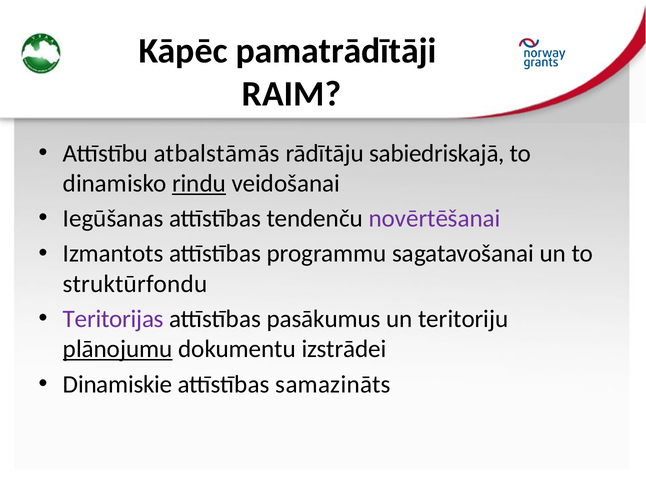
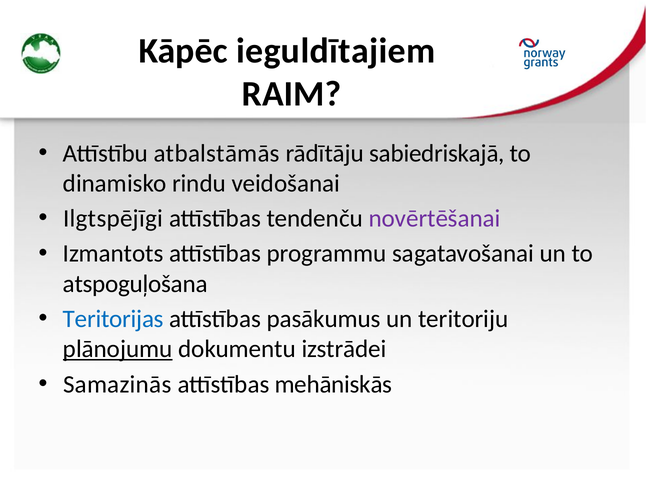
pamatrādītāji: pamatrādītāji -> ieguldītajiem
rindu underline: present -> none
Iegūšanas: Iegūšanas -> Ilgtspējīgi
struktūrfondu: struktūrfondu -> atspoguļošana
Teritorijas colour: purple -> blue
Dinamiskie: Dinamiskie -> Samazinās
samazināts: samazināts -> mehāniskās
